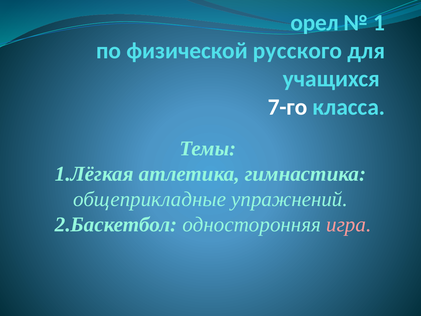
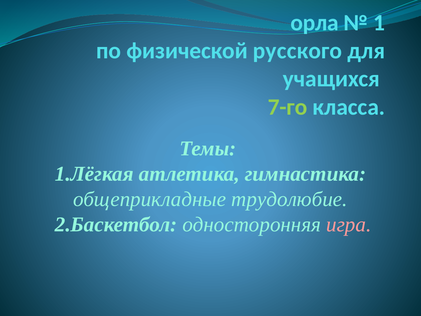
орел: орел -> орла
7-го colour: white -> light green
упражнений: упражнений -> трудолюбие
